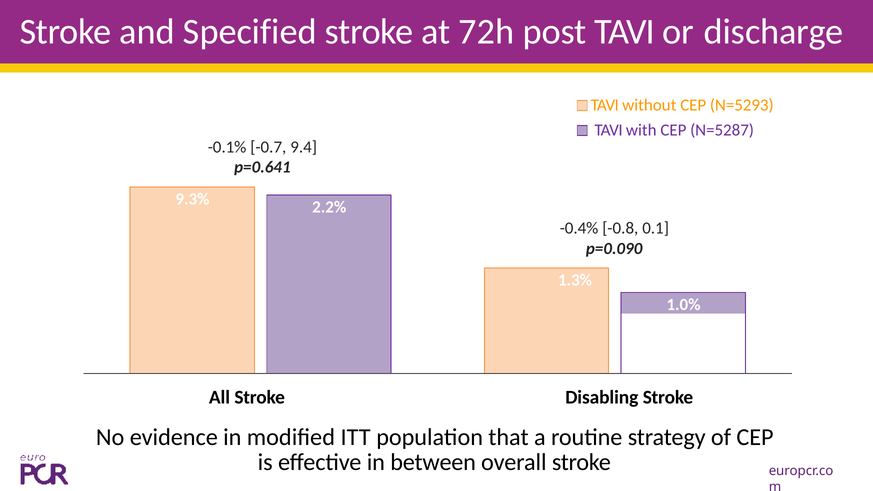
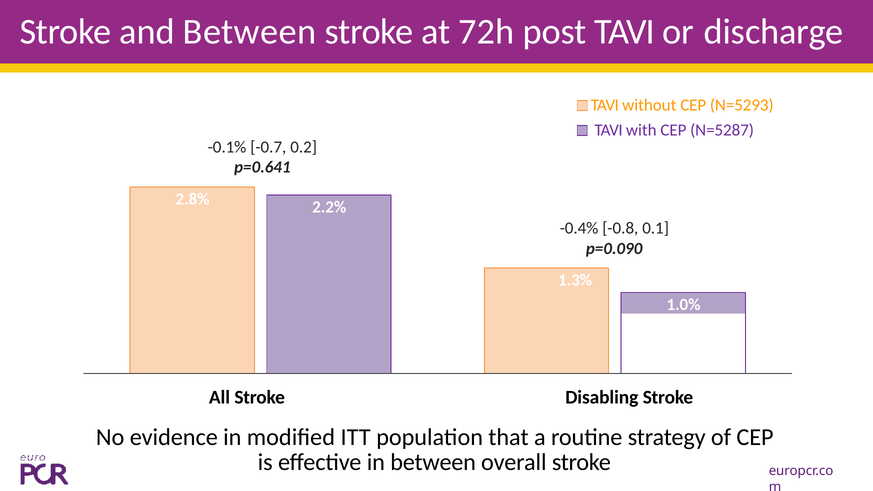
and Specified: Specified -> Between
9.4: 9.4 -> 0.2
9.3%: 9.3% -> 2.8%
